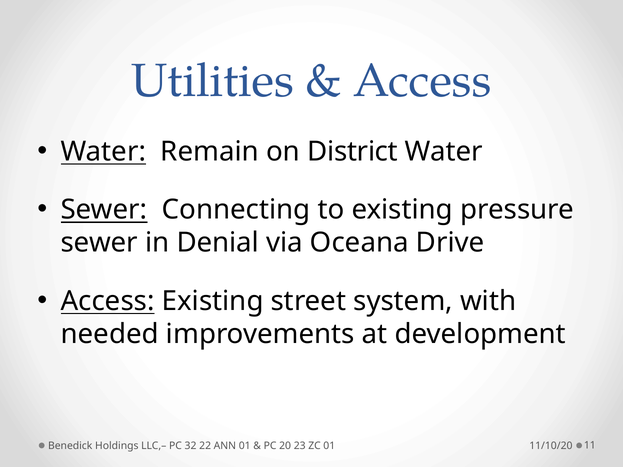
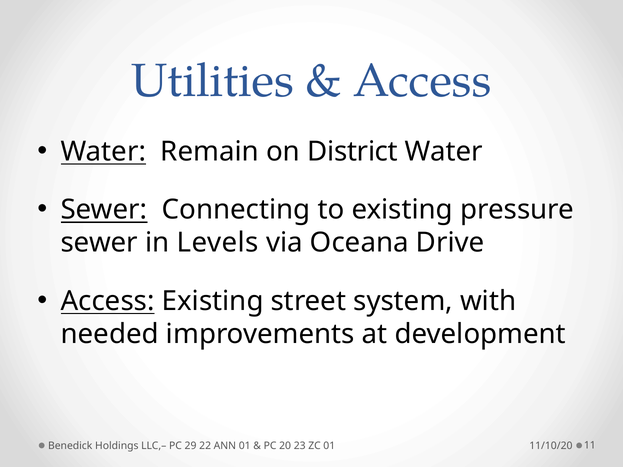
Denial: Denial -> Levels
32: 32 -> 29
